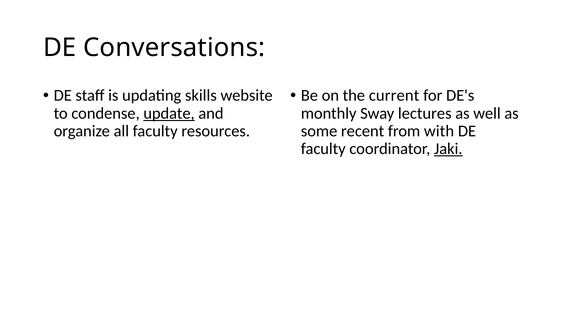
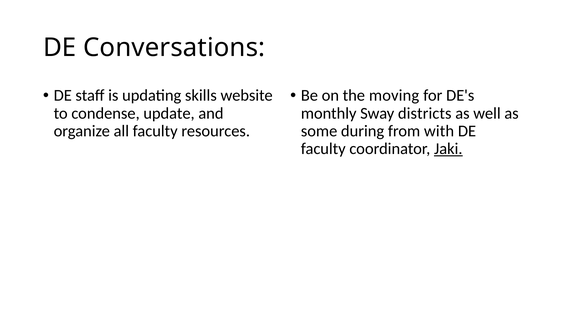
current: current -> moving
update underline: present -> none
lectures: lectures -> districts
recent: recent -> during
